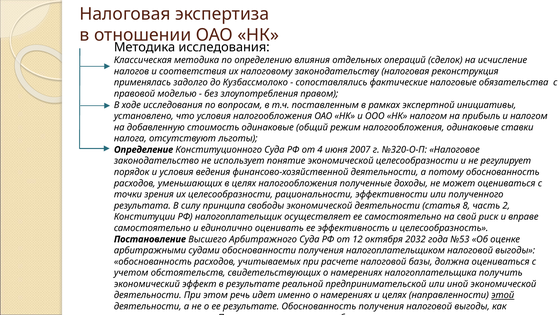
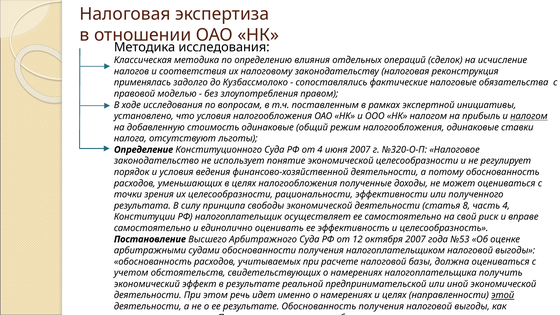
налогом at (529, 116) underline: none -> present
часть 2: 2 -> 4
октября 2032: 2032 -> 2007
